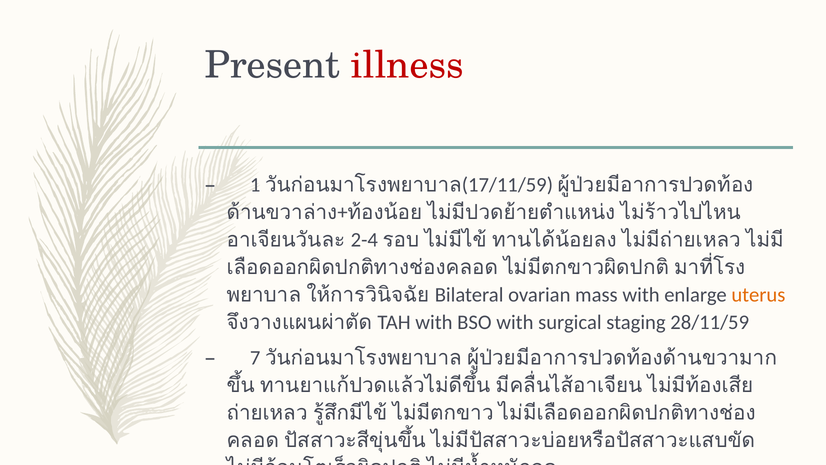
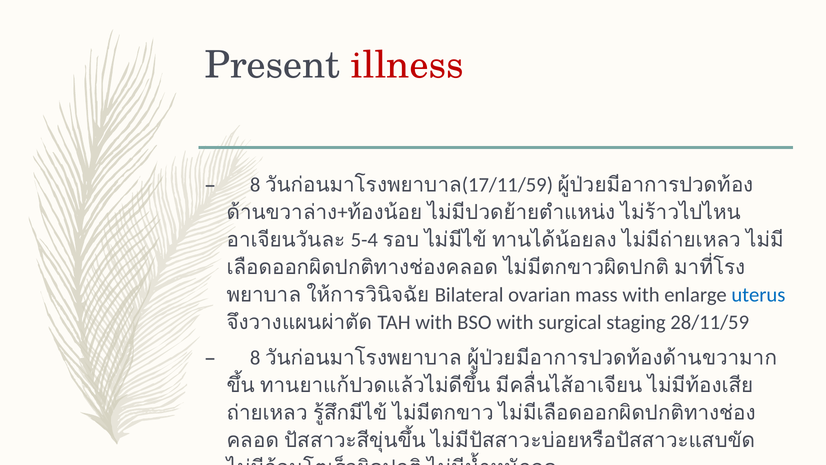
1 at (255, 185): 1 -> 8
2-4: 2-4 -> 5-4
uterus colour: orange -> blue
7 at (255, 358): 7 -> 8
